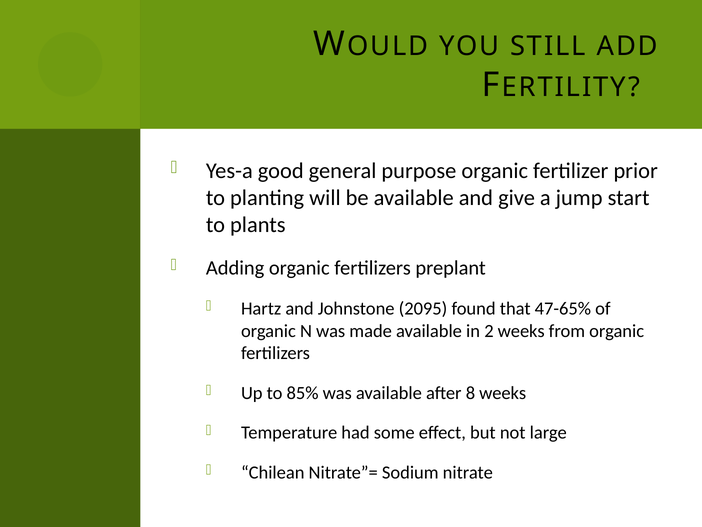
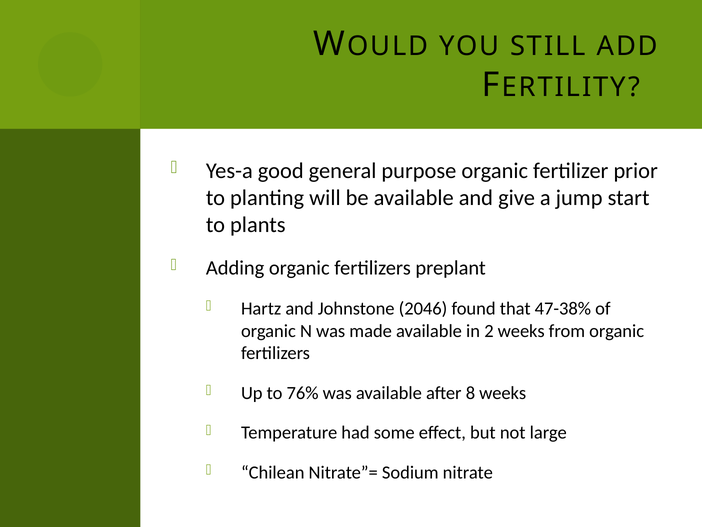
2095: 2095 -> 2046
47-65%: 47-65% -> 47-38%
85%: 85% -> 76%
